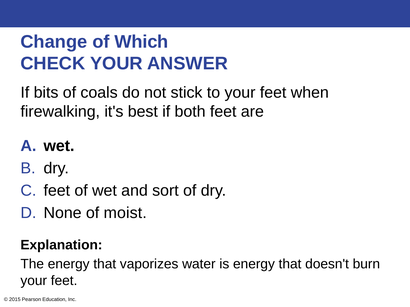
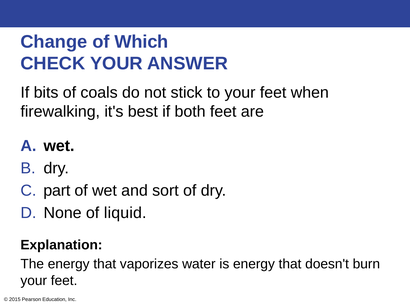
feet at (57, 191): feet -> part
moist: moist -> liquid
